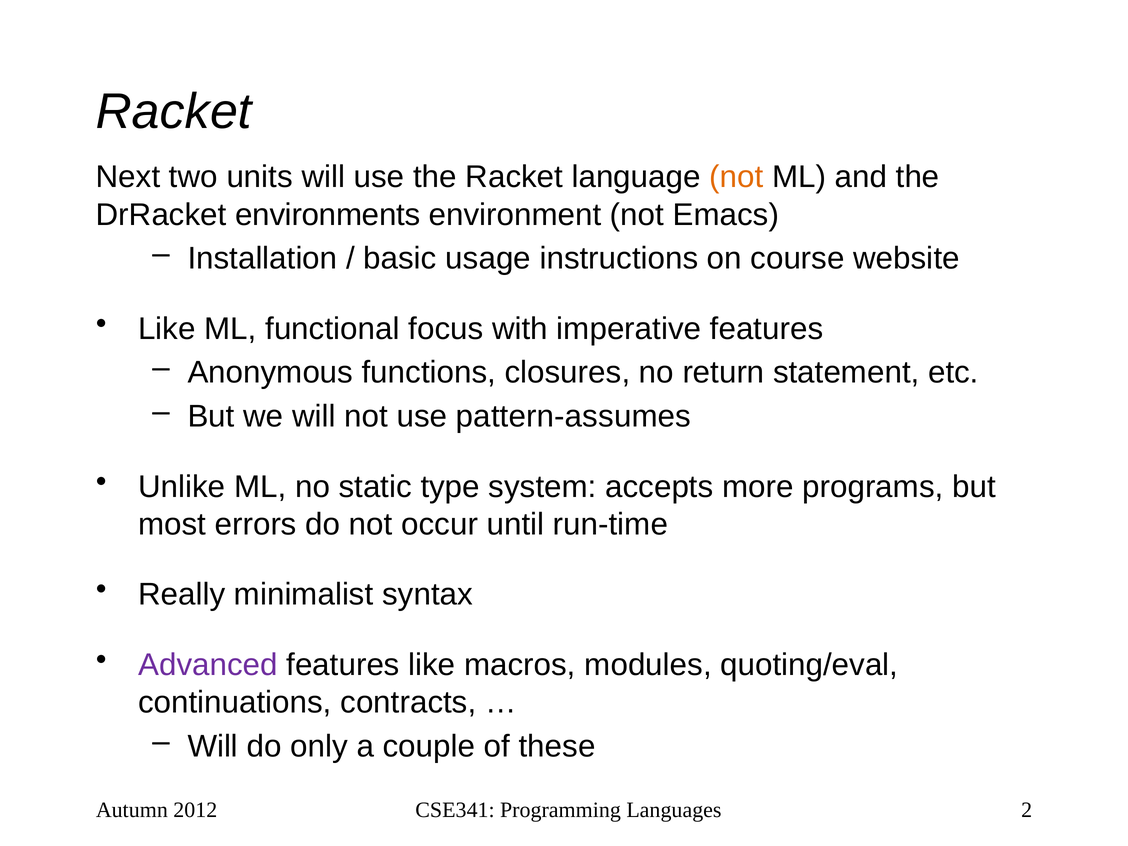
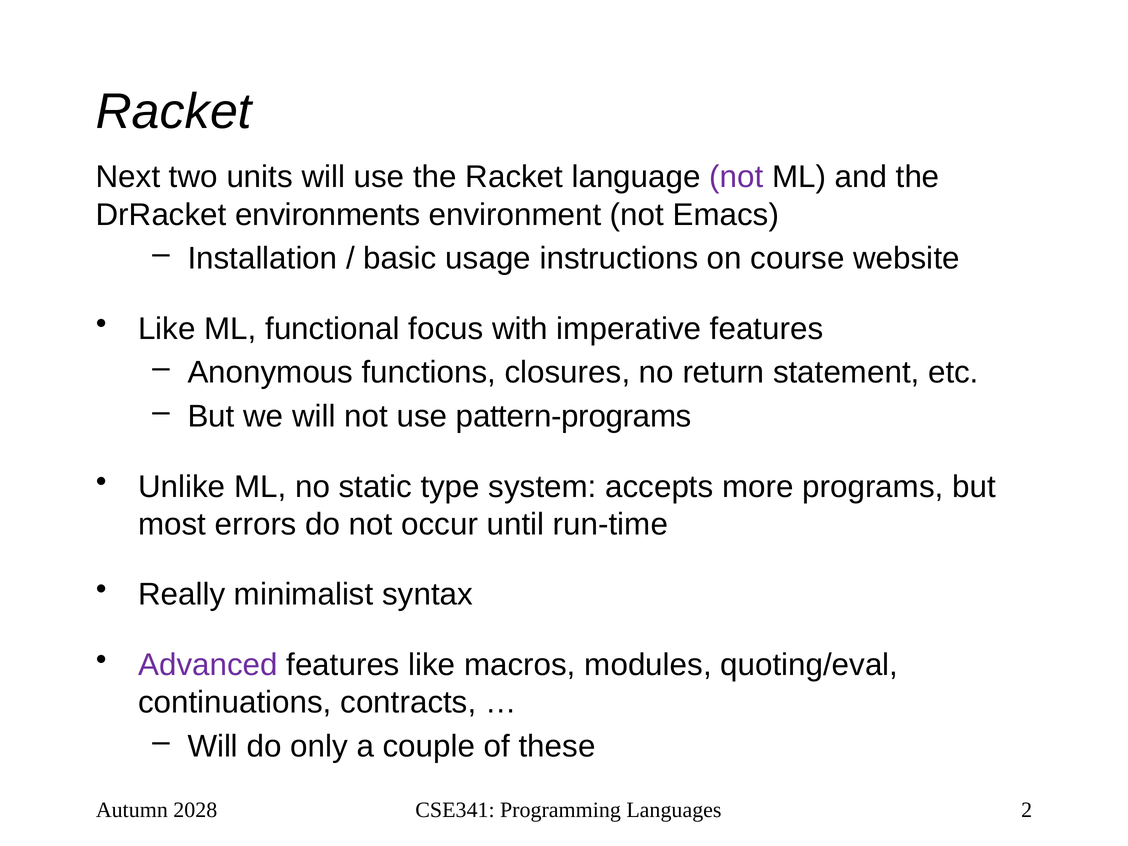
not at (736, 177) colour: orange -> purple
pattern-assumes: pattern-assumes -> pattern-programs
2012: 2012 -> 2028
